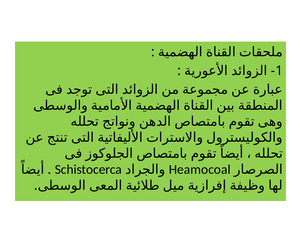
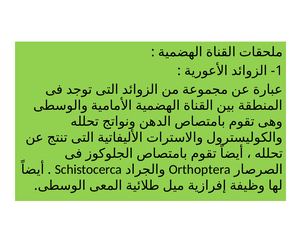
Heamocoal: Heamocoal -> Orthoptera
